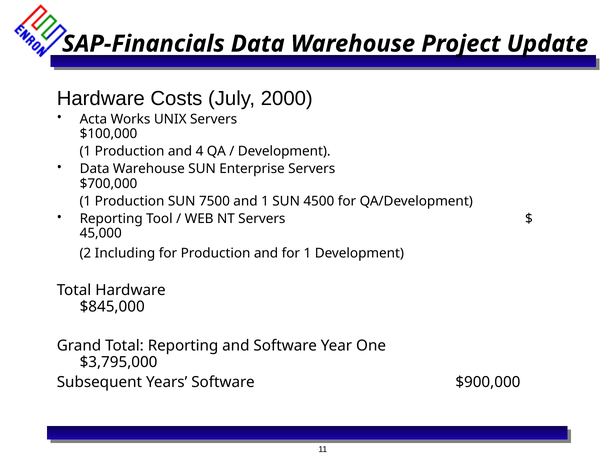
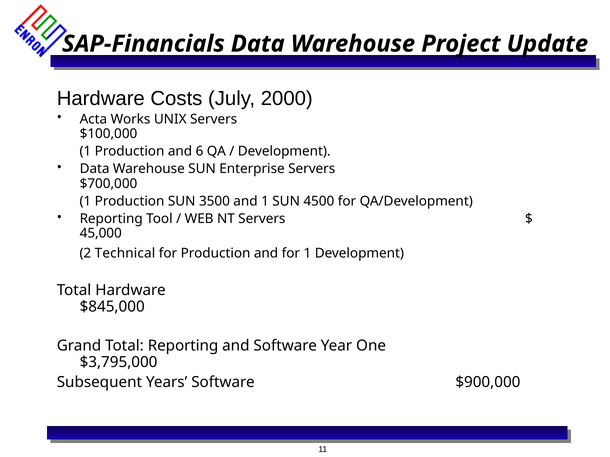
4: 4 -> 6
7500: 7500 -> 3500
Including: Including -> Technical
